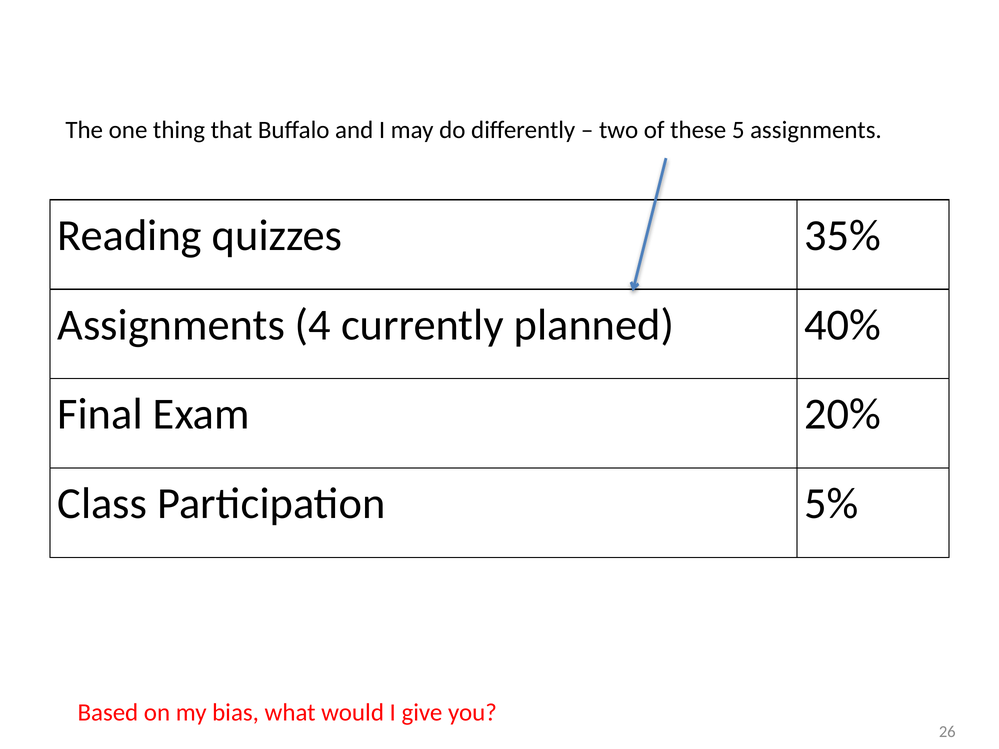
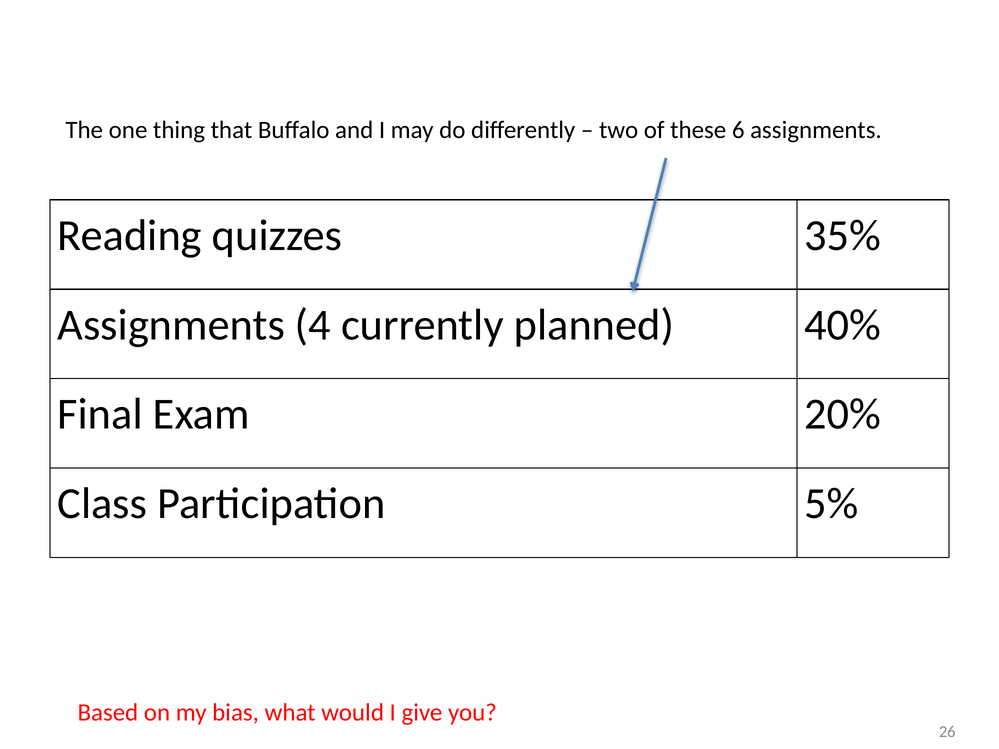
5: 5 -> 6
